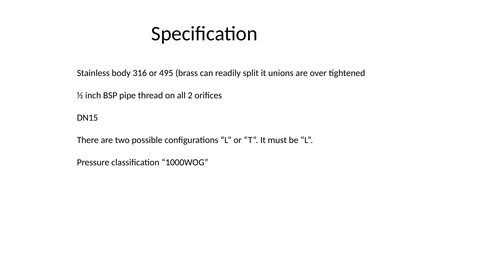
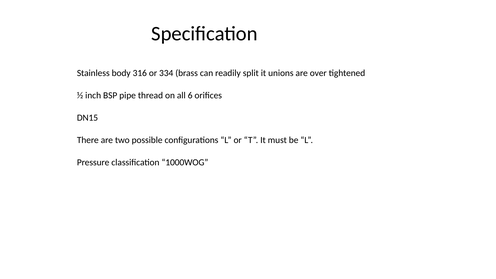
495: 495 -> 334
2: 2 -> 6
